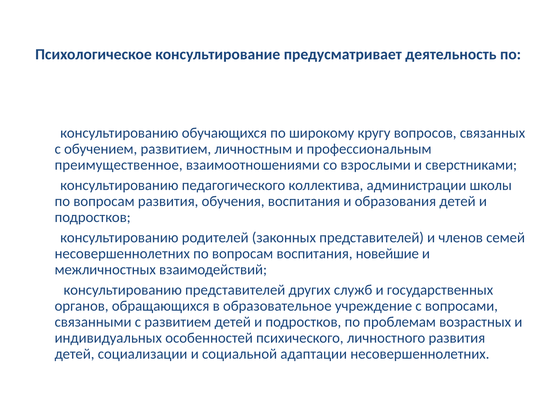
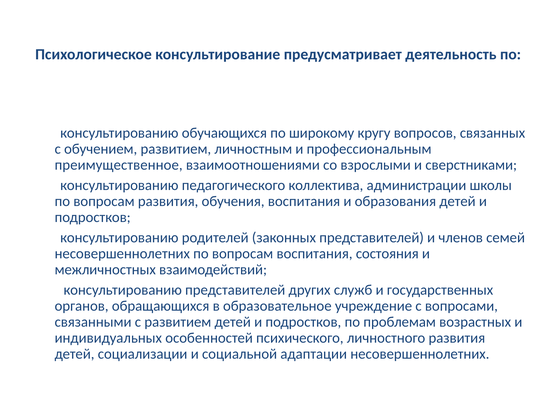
новейшие: новейшие -> состояния
